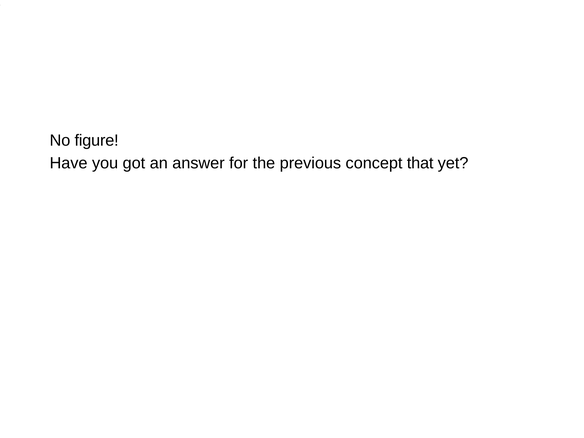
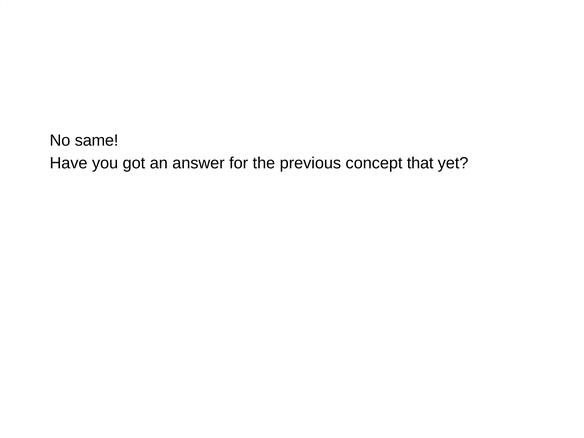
figure: figure -> same
